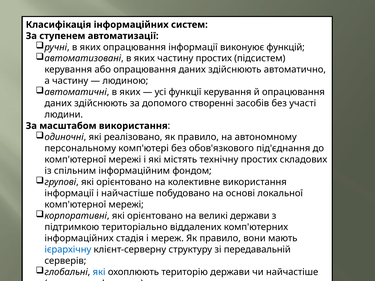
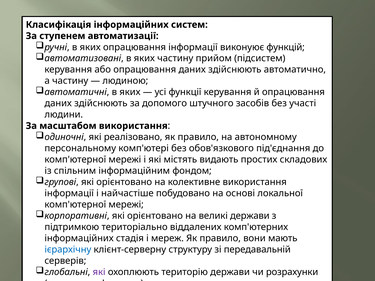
частину простих: простих -> прийом
створенні: створенні -> штучного
технічну: технічну -> видають
які at (99, 272) colour: blue -> purple
чи найчастіше: найчастіше -> розрахунки
